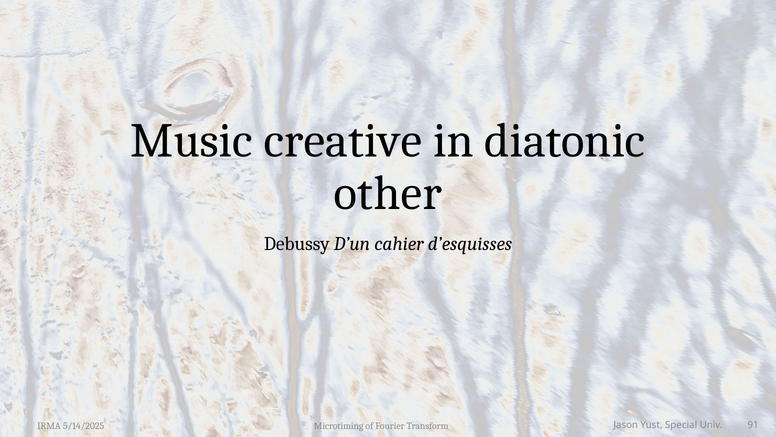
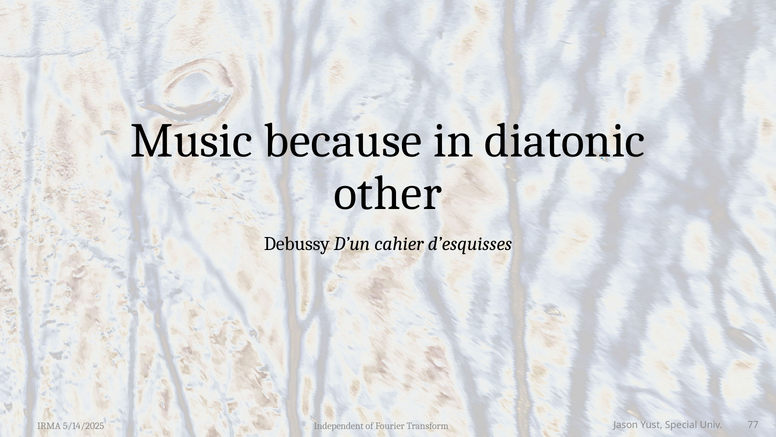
creative: creative -> because
Microtiming: Microtiming -> Independent
91: 91 -> 77
